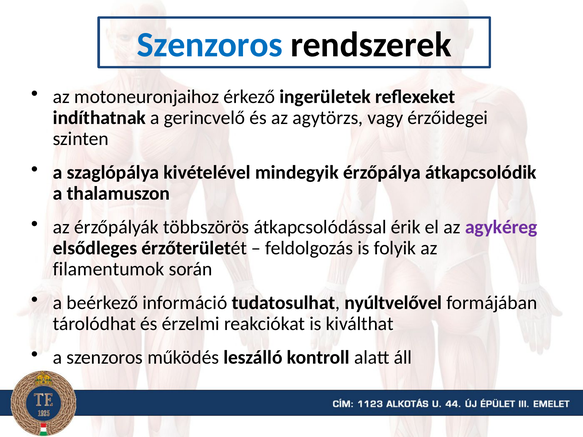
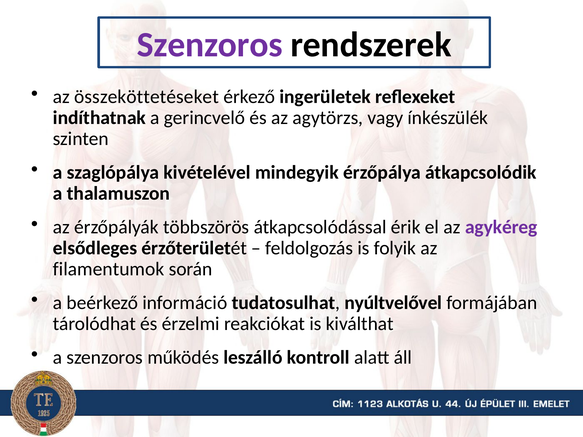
Szenzoros at (210, 45) colour: blue -> purple
motoneuronjaihoz: motoneuronjaihoz -> összeköttetéseket
érzőidegei: érzőidegei -> ínkészülék
